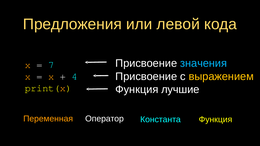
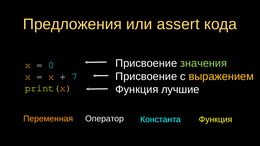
левой: левой -> assert
значения colour: light blue -> light green
7: 7 -> 0
4: 4 -> 7
